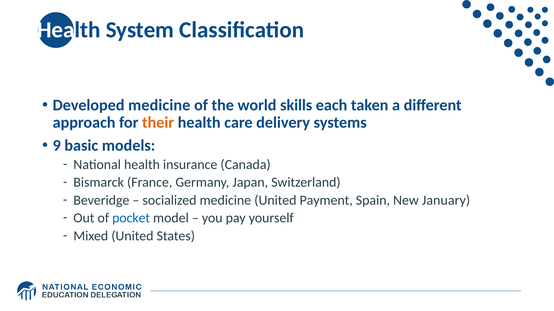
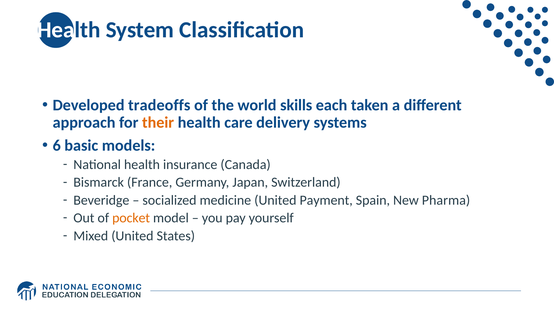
Developed medicine: medicine -> tradeoffs
9: 9 -> 6
January: January -> Pharma
pocket colour: blue -> orange
